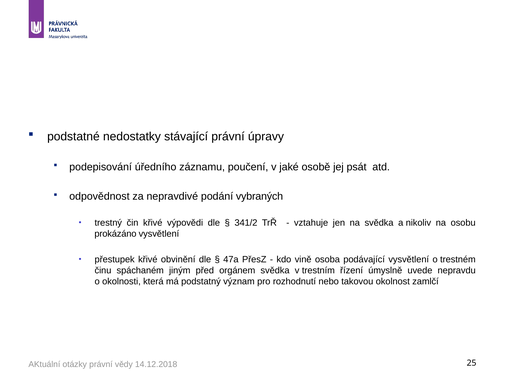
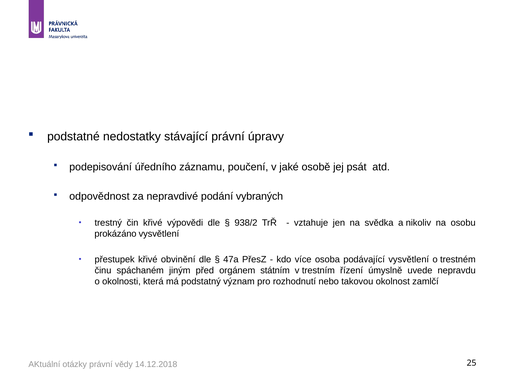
341/2: 341/2 -> 938/2
vině: vině -> více
orgánem svědka: svědka -> státním
